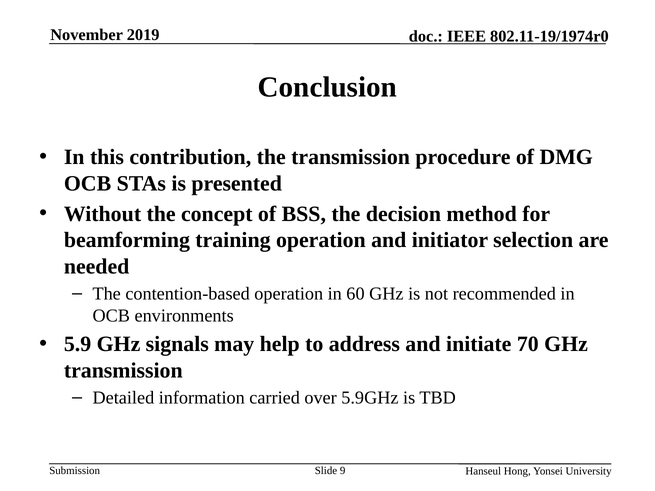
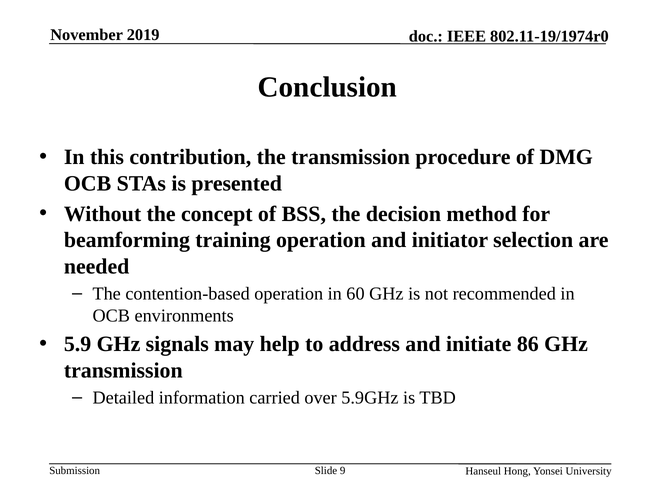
70: 70 -> 86
